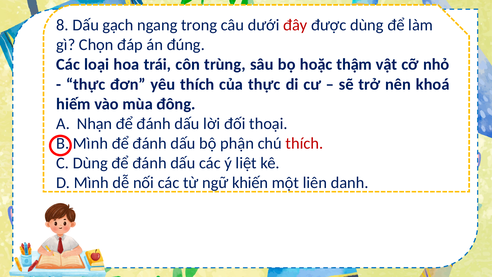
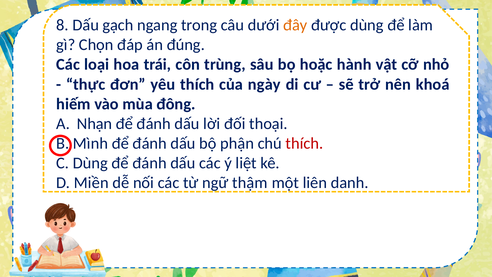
đây colour: red -> orange
thậm: thậm -> hành
của thực: thực -> ngày
D Mình: Mình -> Miền
khiến: khiến -> thậm
